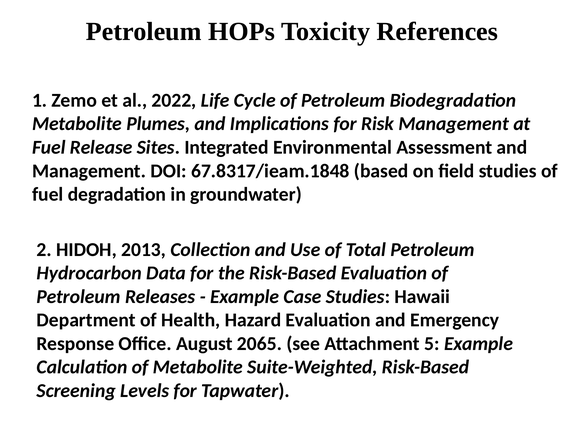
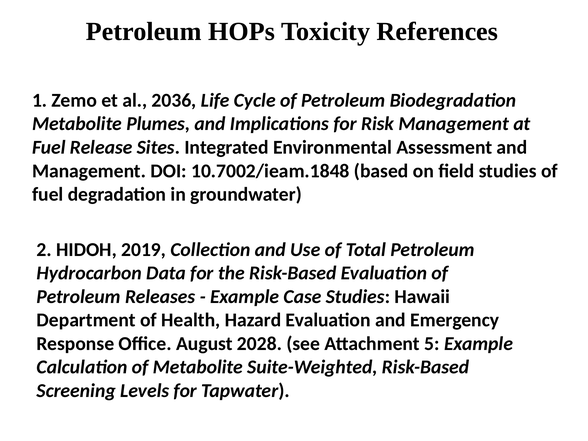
2022: 2022 -> 2036
67.8317/ieam.1848: 67.8317/ieam.1848 -> 10.7002/ieam.1848
2013: 2013 -> 2019
2065: 2065 -> 2028
